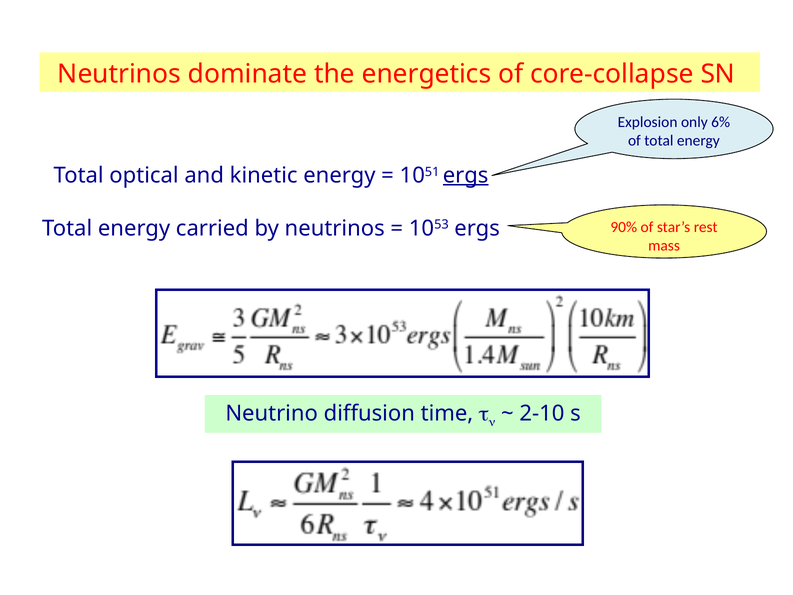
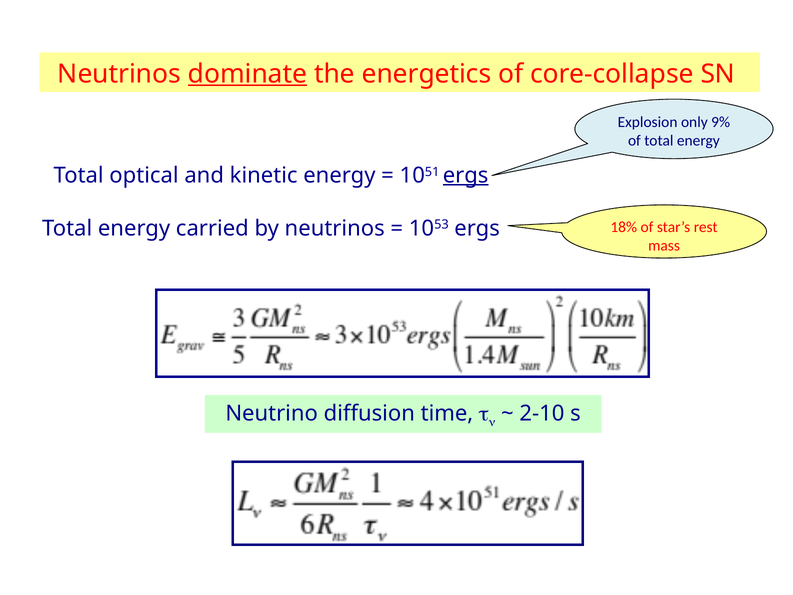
dominate underline: none -> present
6%: 6% -> 9%
90%: 90% -> 18%
